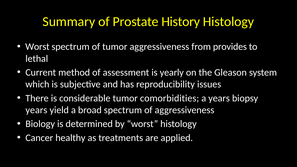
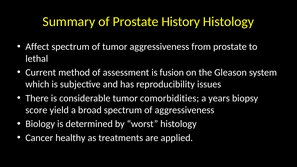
Worst at (37, 47): Worst -> Affect
from provides: provides -> prostate
yearly: yearly -> fusion
years at (36, 110): years -> score
